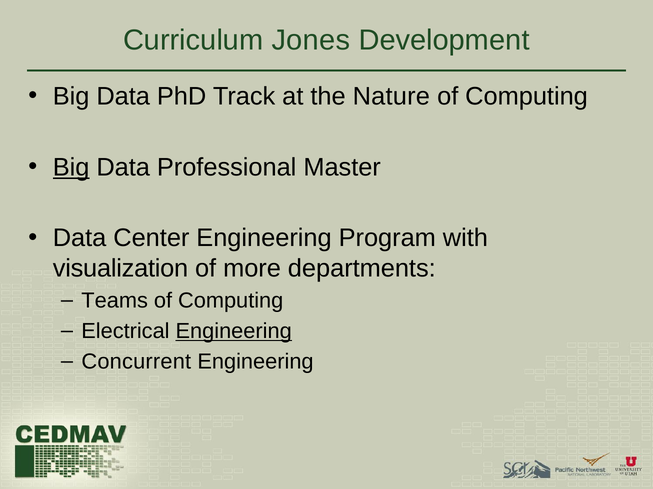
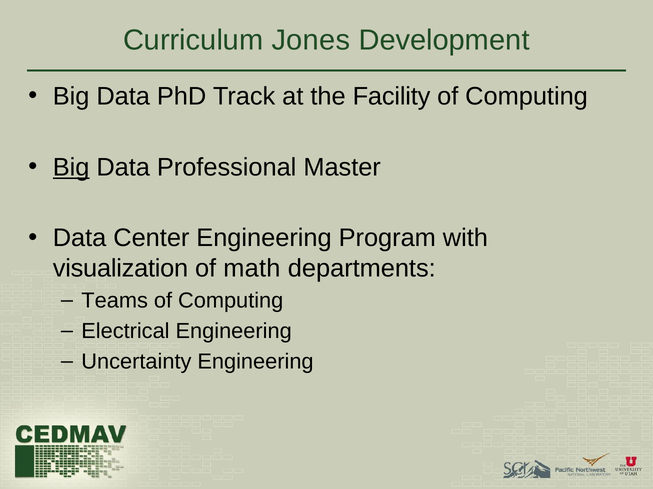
Nature: Nature -> Facility
more: more -> math
Engineering at (234, 332) underline: present -> none
Concurrent: Concurrent -> Uncertainty
